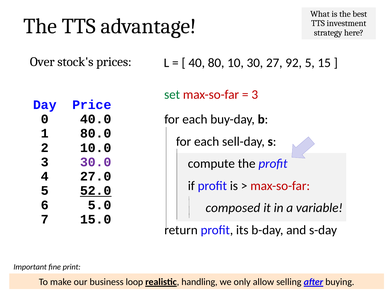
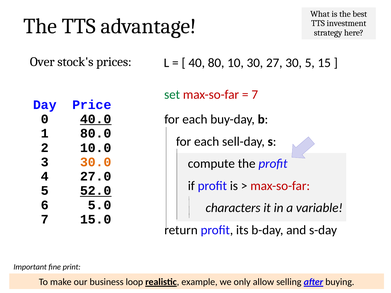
27 92: 92 -> 30
3 at (255, 95): 3 -> 7
40.0 underline: none -> present
30.0 colour: purple -> orange
composed: composed -> characters
handling: handling -> example
